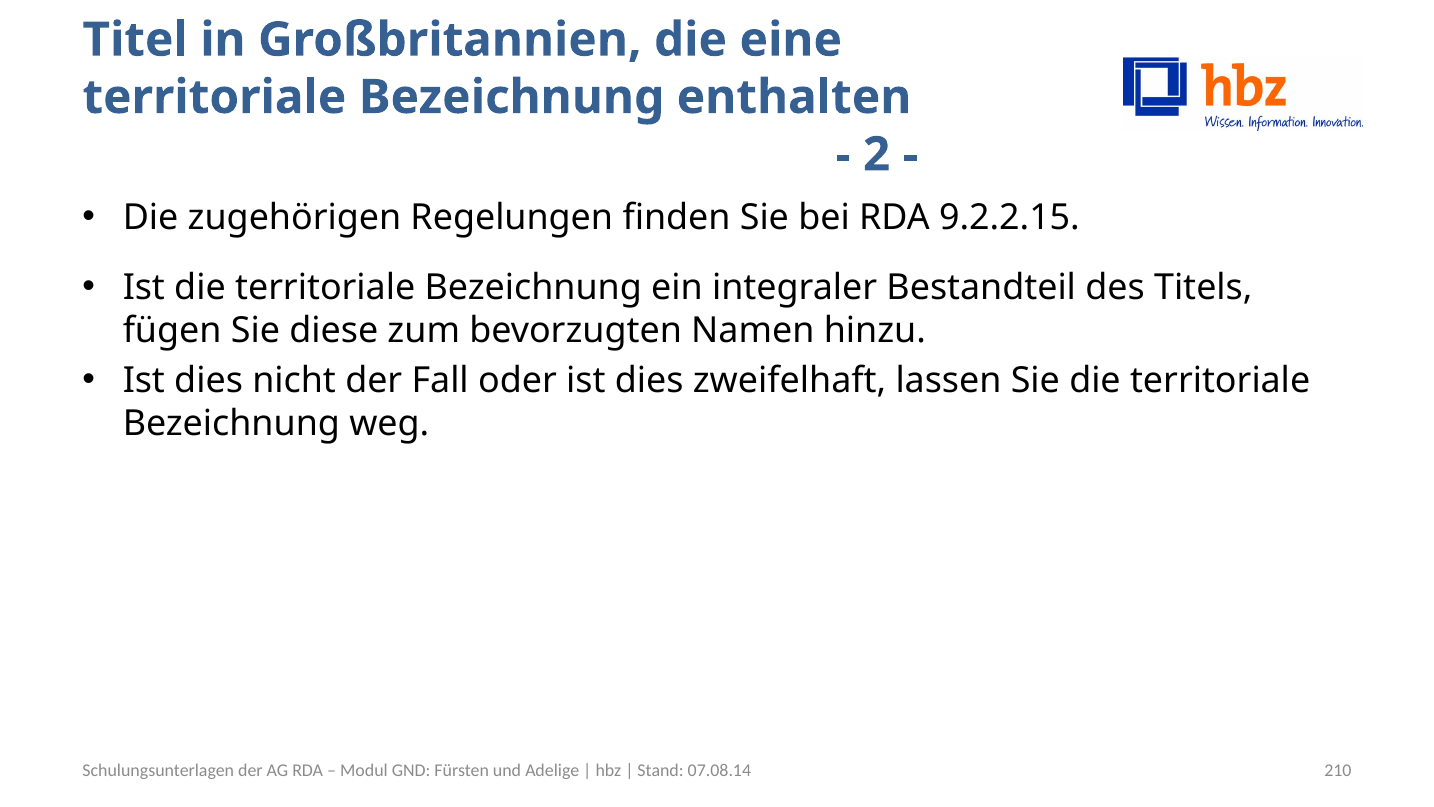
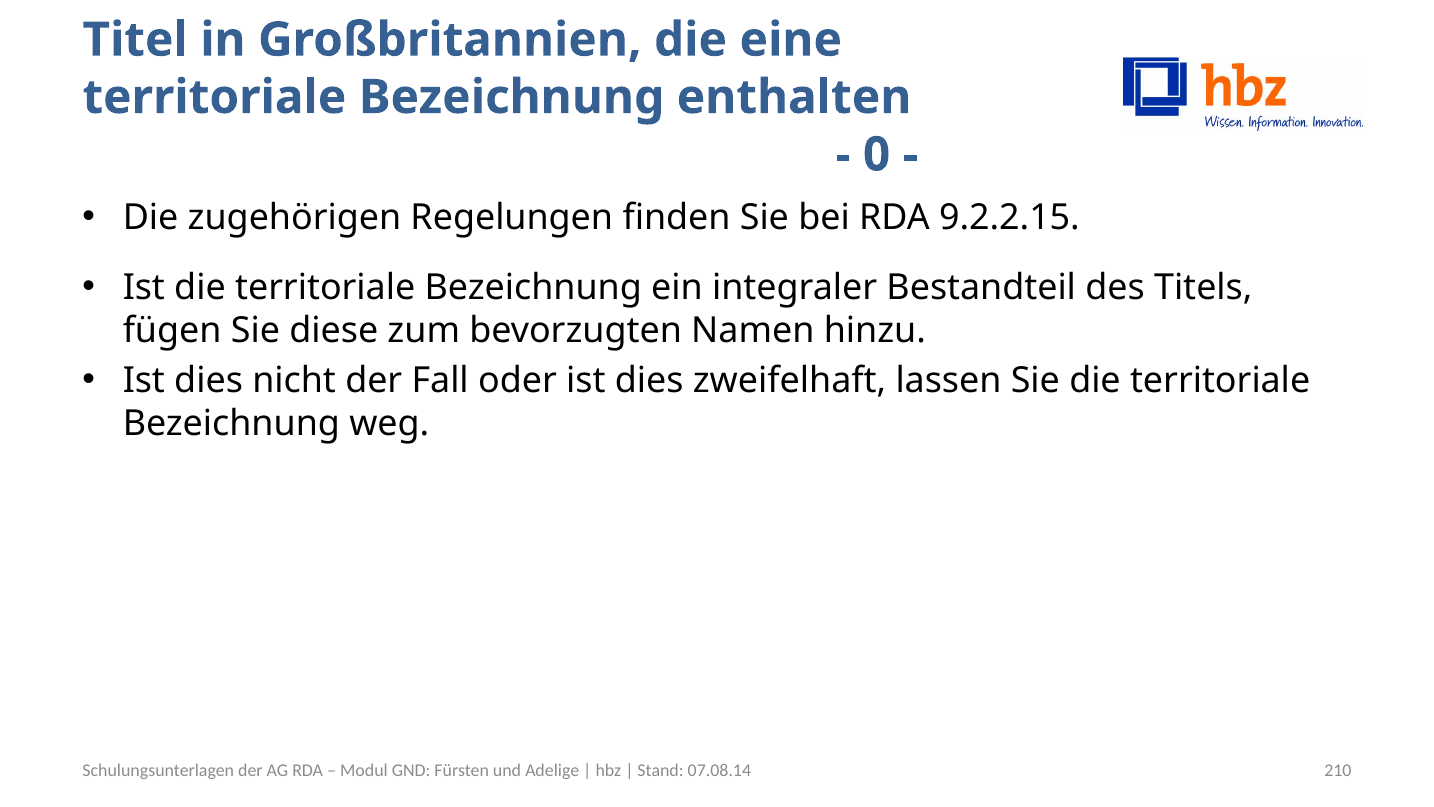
2: 2 -> 0
